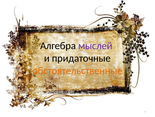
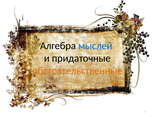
мыслей colour: purple -> blue
